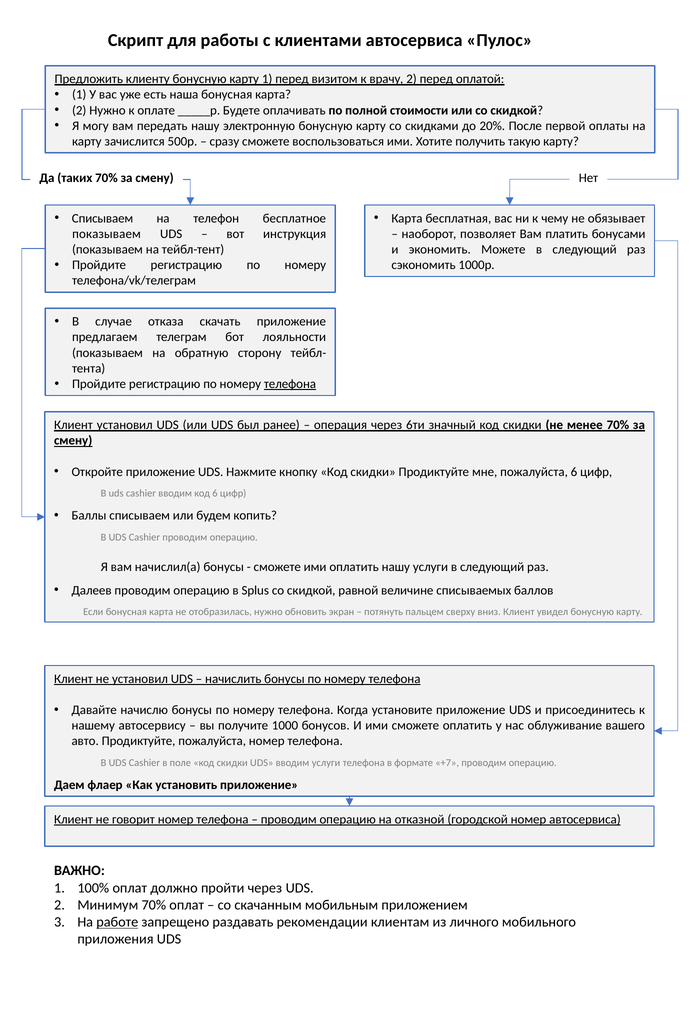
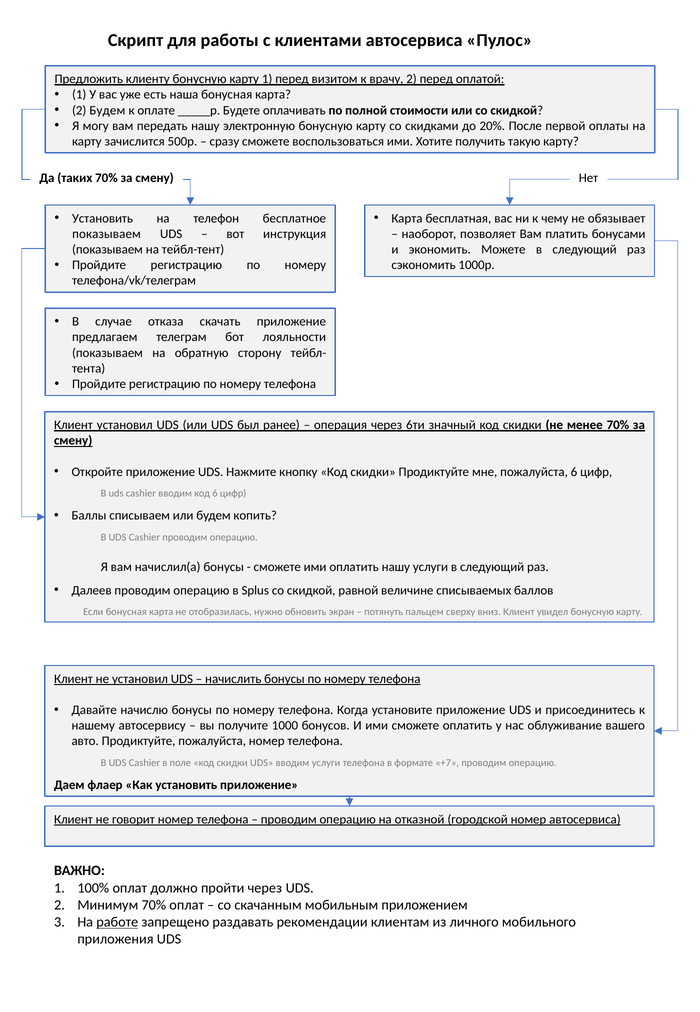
2 Нужно: Нужно -> Будем
Списываем at (103, 218): Списываем -> Установить
телефона at (290, 384) underline: present -> none
